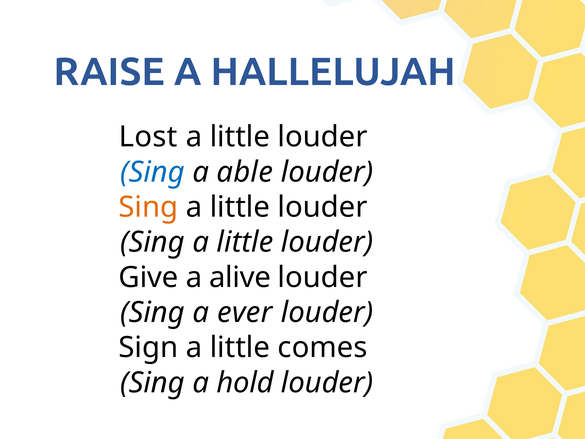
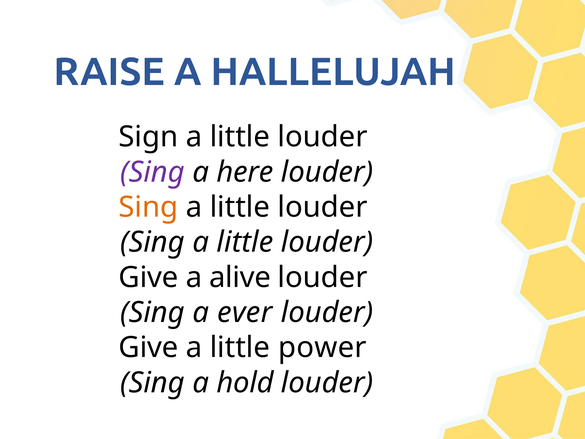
Lost: Lost -> Sign
Sing at (153, 172) colour: blue -> purple
able: able -> here
Sign at (148, 347): Sign -> Give
comes: comes -> power
